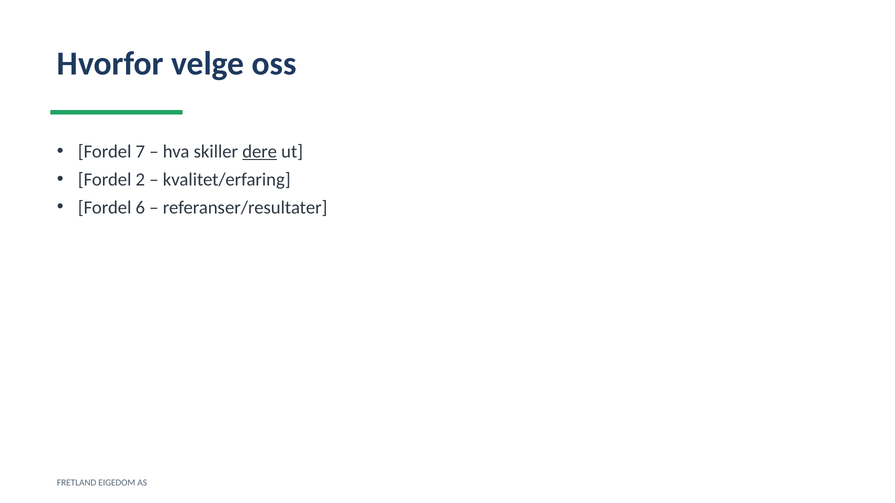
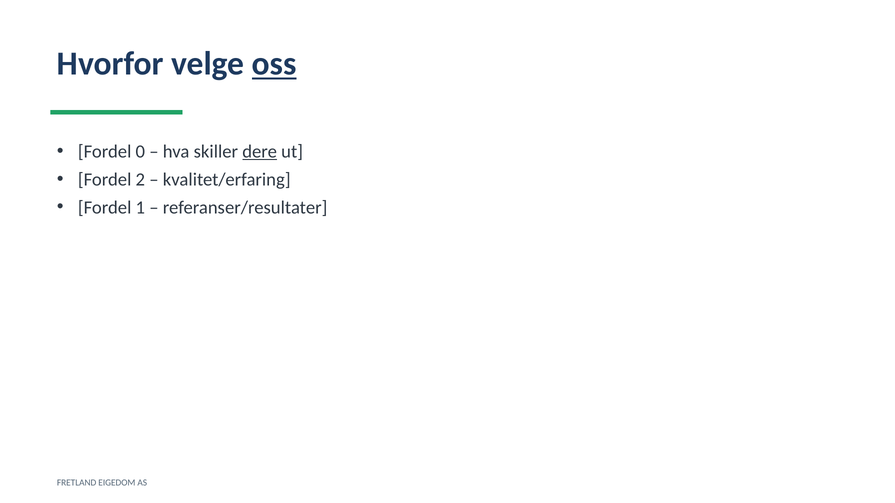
oss underline: none -> present
7: 7 -> 0
6: 6 -> 1
